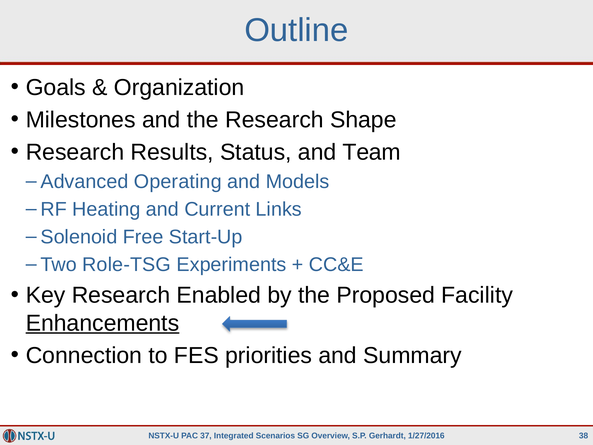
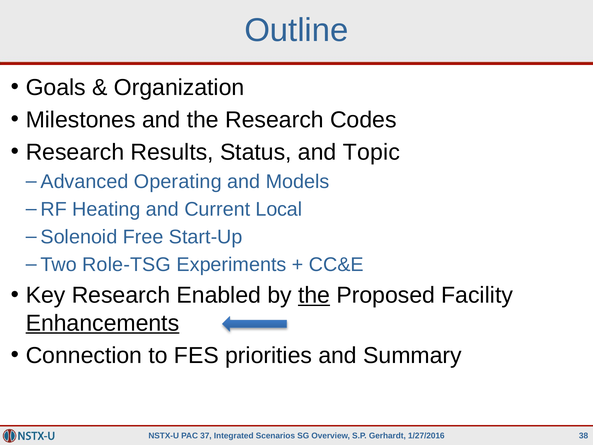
Shape: Shape -> Codes
Team: Team -> Topic
Links: Links -> Local
the at (314, 295) underline: none -> present
